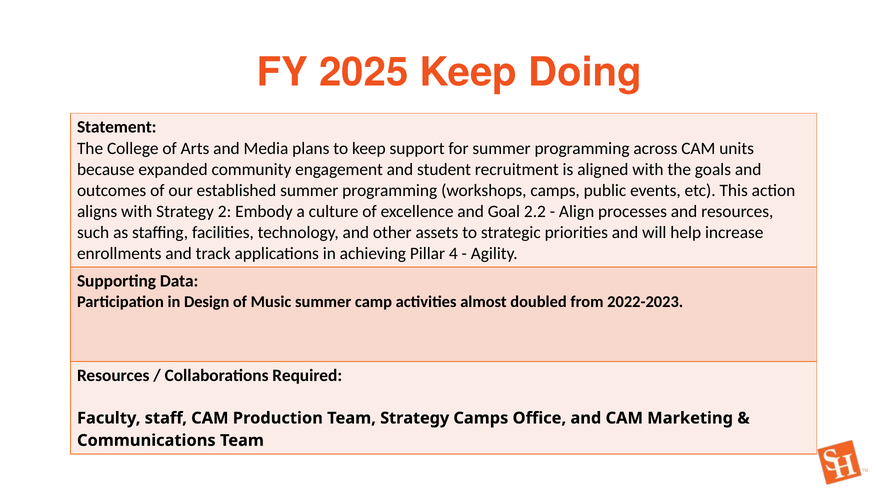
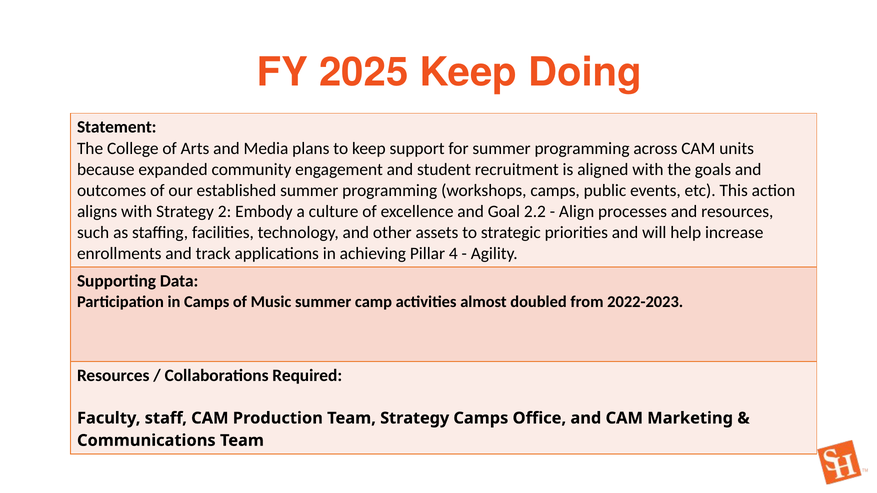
in Design: Design -> Camps
